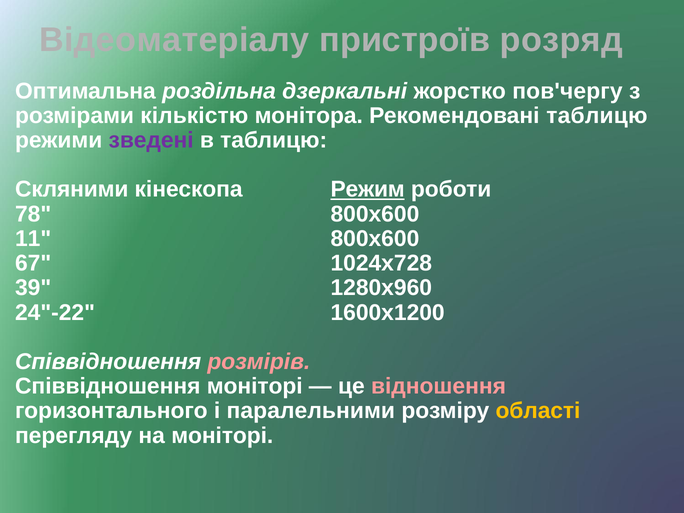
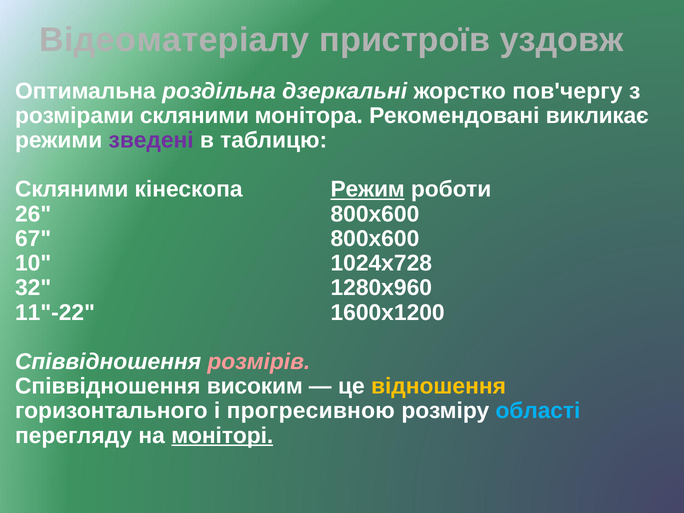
розряд: розряд -> уздовж
розмірами кількістю: кількістю -> скляними
Рекомендовані таблицю: таблицю -> викликає
78: 78 -> 26
11: 11 -> 67
67: 67 -> 10
39: 39 -> 32
24"-22: 24"-22 -> 11"-22
Співвідношення моніторі: моніторі -> високим
відношення colour: pink -> yellow
паралельними: паралельними -> прогресивною
області colour: yellow -> light blue
моніторі at (222, 436) underline: none -> present
